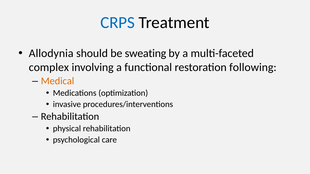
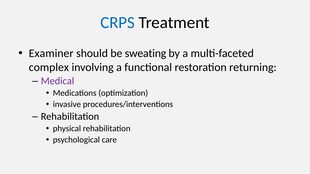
Allodynia: Allodynia -> Examiner
following: following -> returning
Medical colour: orange -> purple
